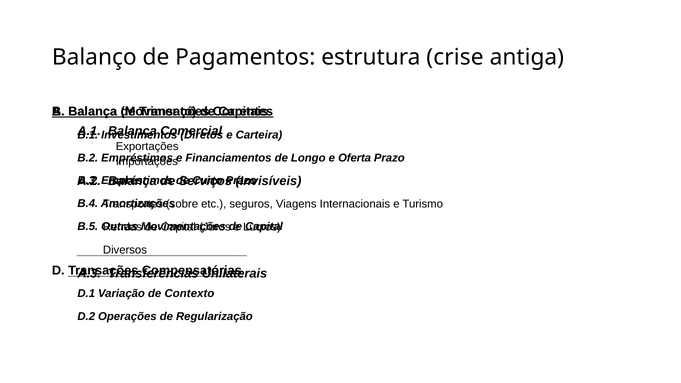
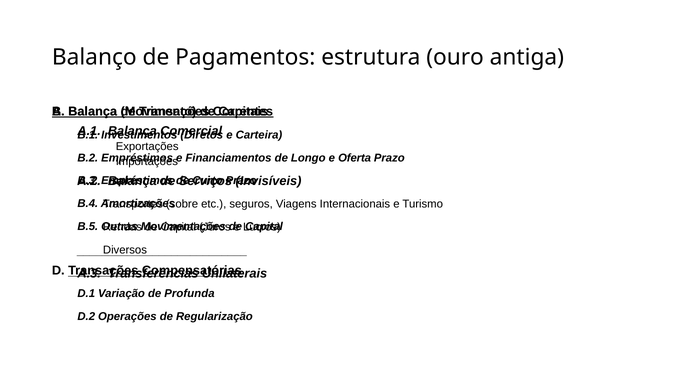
crise: crise -> ouro
Contexto: Contexto -> Profunda
